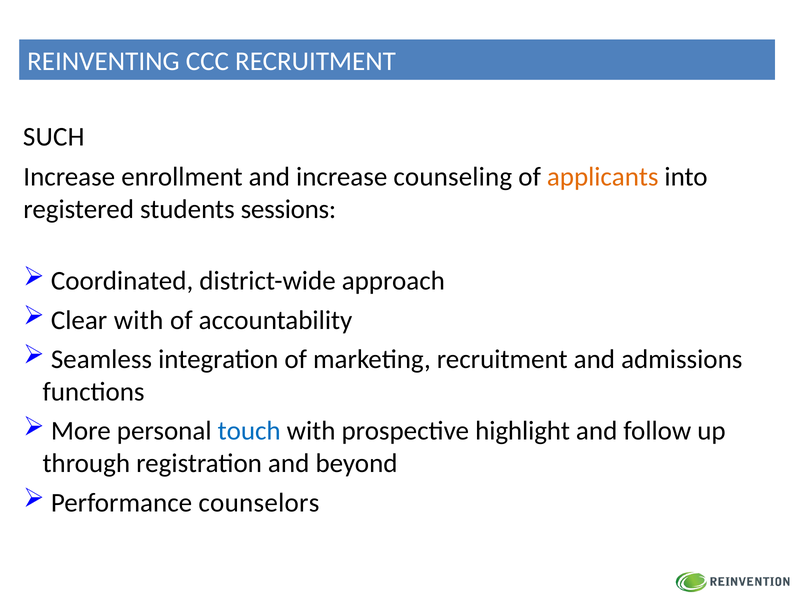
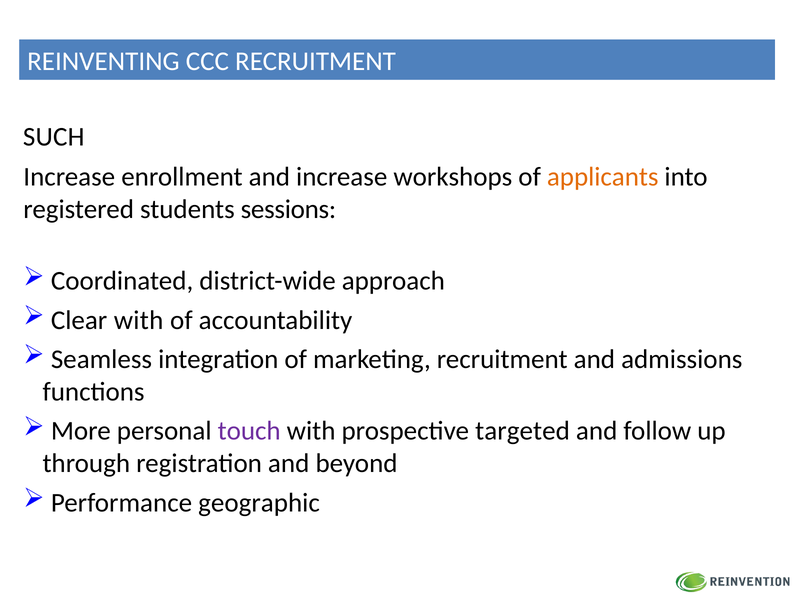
counseling: counseling -> workshops
touch colour: blue -> purple
highlight: highlight -> targeted
counselors: counselors -> geographic
